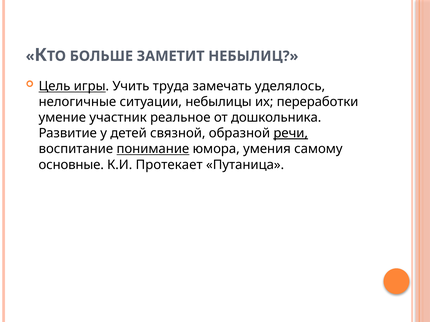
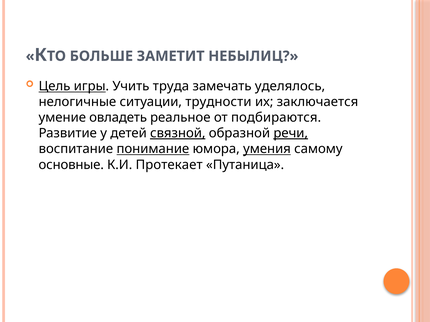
небылицы: небылицы -> трудности
переработки: переработки -> заключается
участник: участник -> овладеть
дошкольника: дошкольника -> подбираются
связной underline: none -> present
умения underline: none -> present
